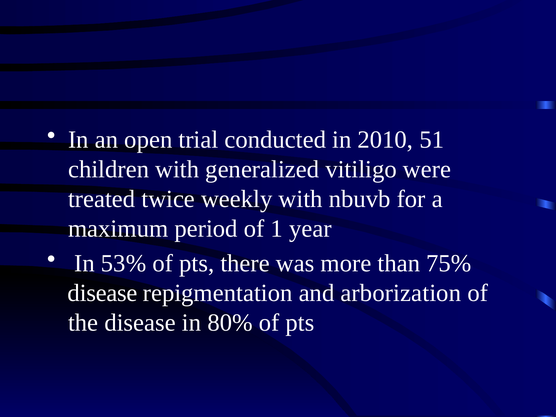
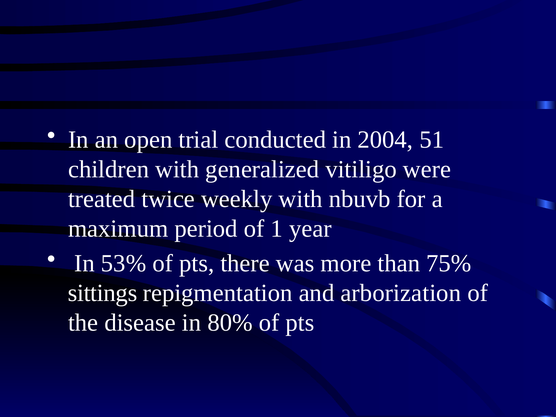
2010: 2010 -> 2004
disease at (103, 293): disease -> sittings
